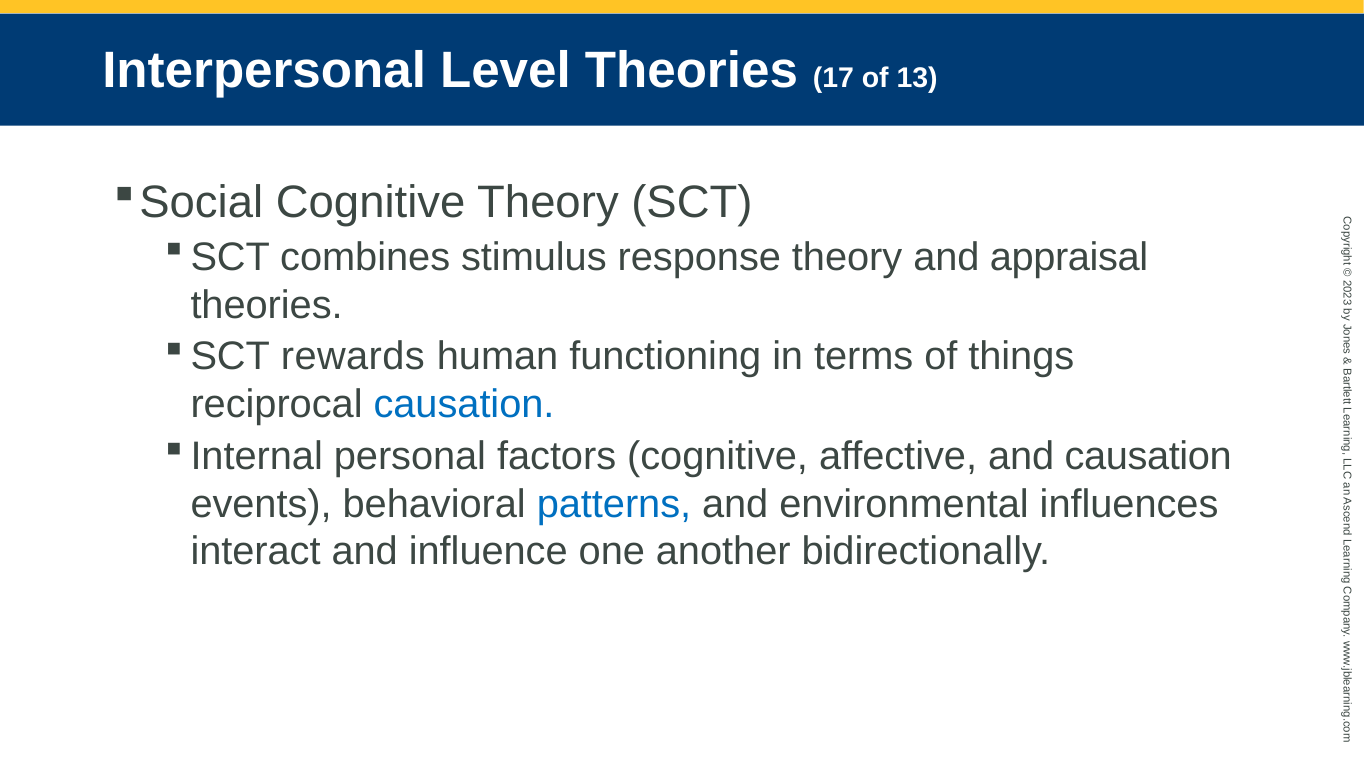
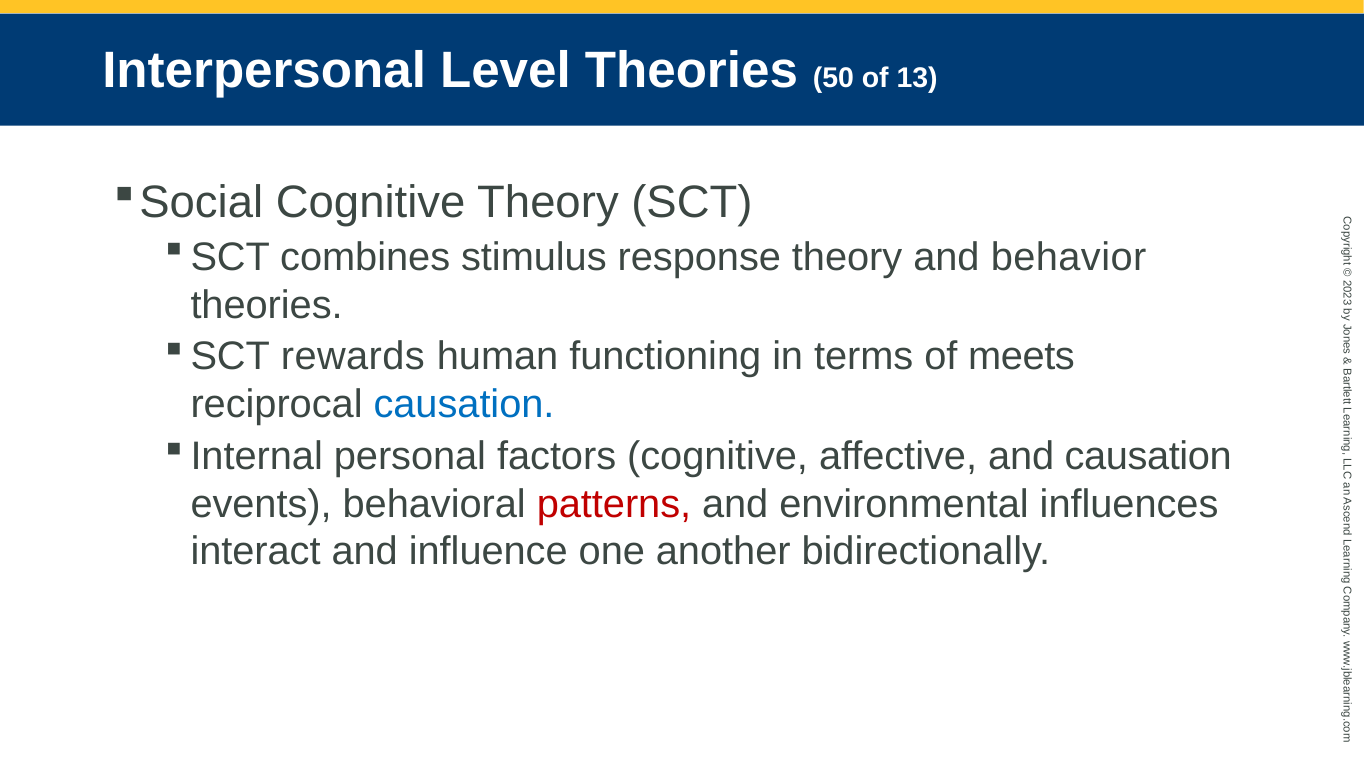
17: 17 -> 50
appraisal: appraisal -> behavior
things: things -> meets
patterns colour: blue -> red
